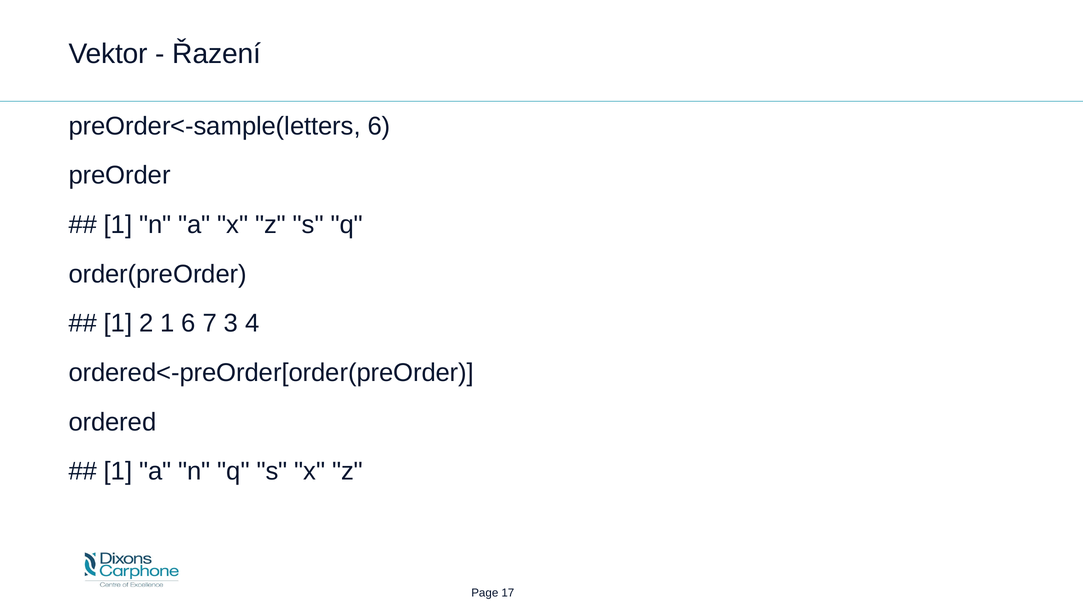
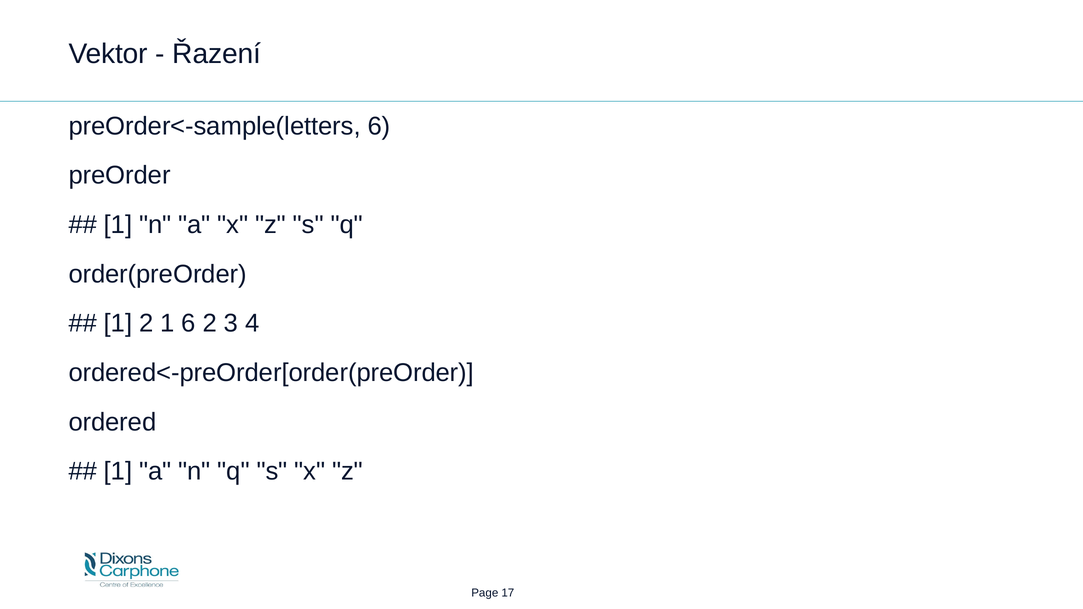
6 7: 7 -> 2
